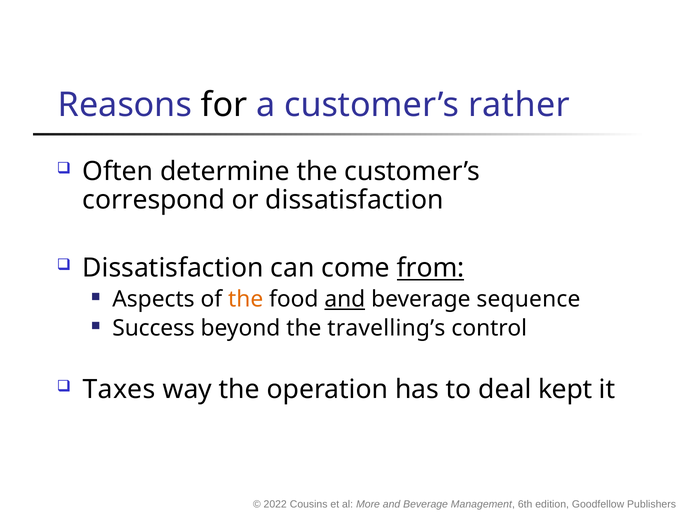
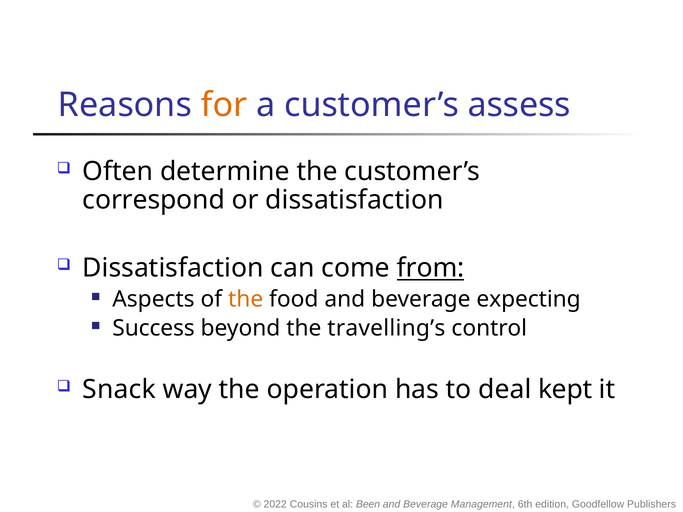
for colour: black -> orange
rather: rather -> assess
and at (345, 299) underline: present -> none
sequence: sequence -> expecting
Taxes: Taxes -> Snack
More: More -> Been
